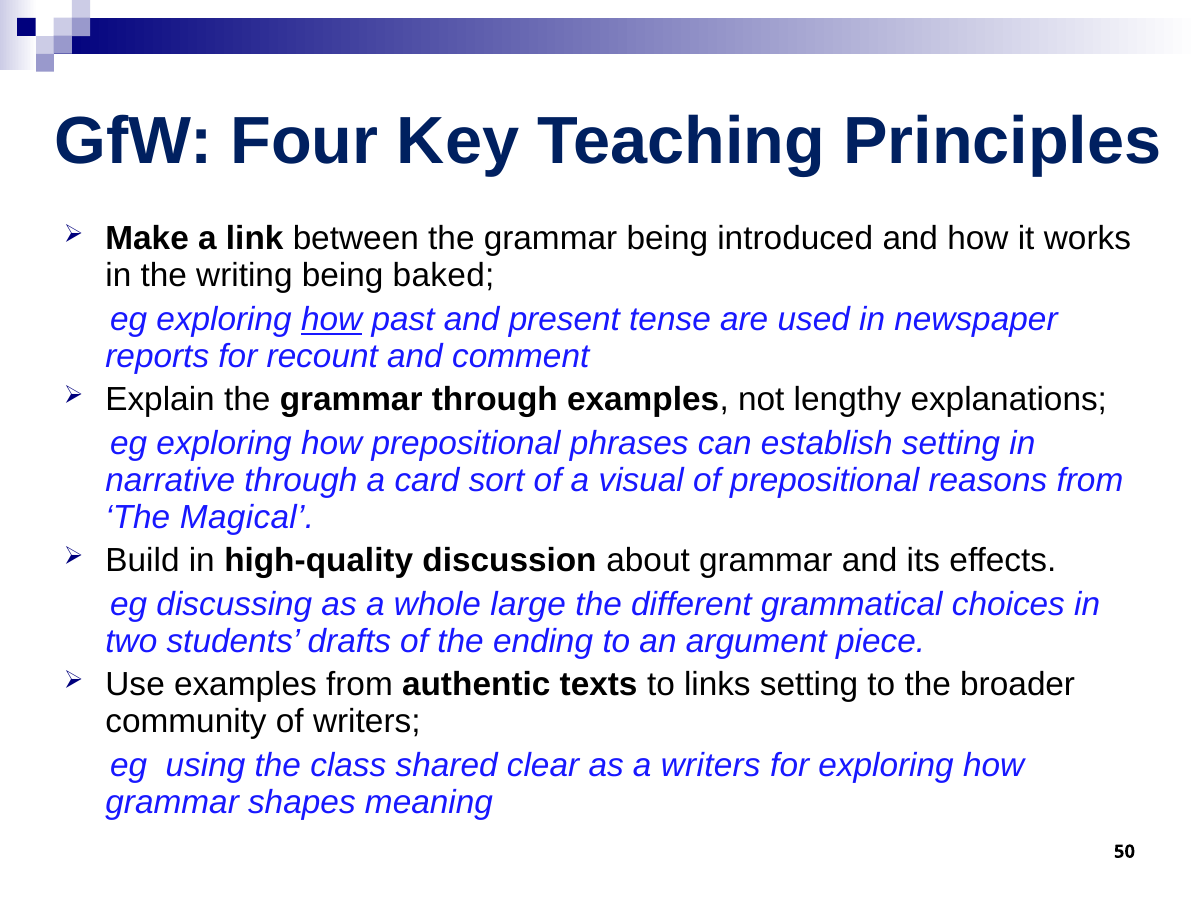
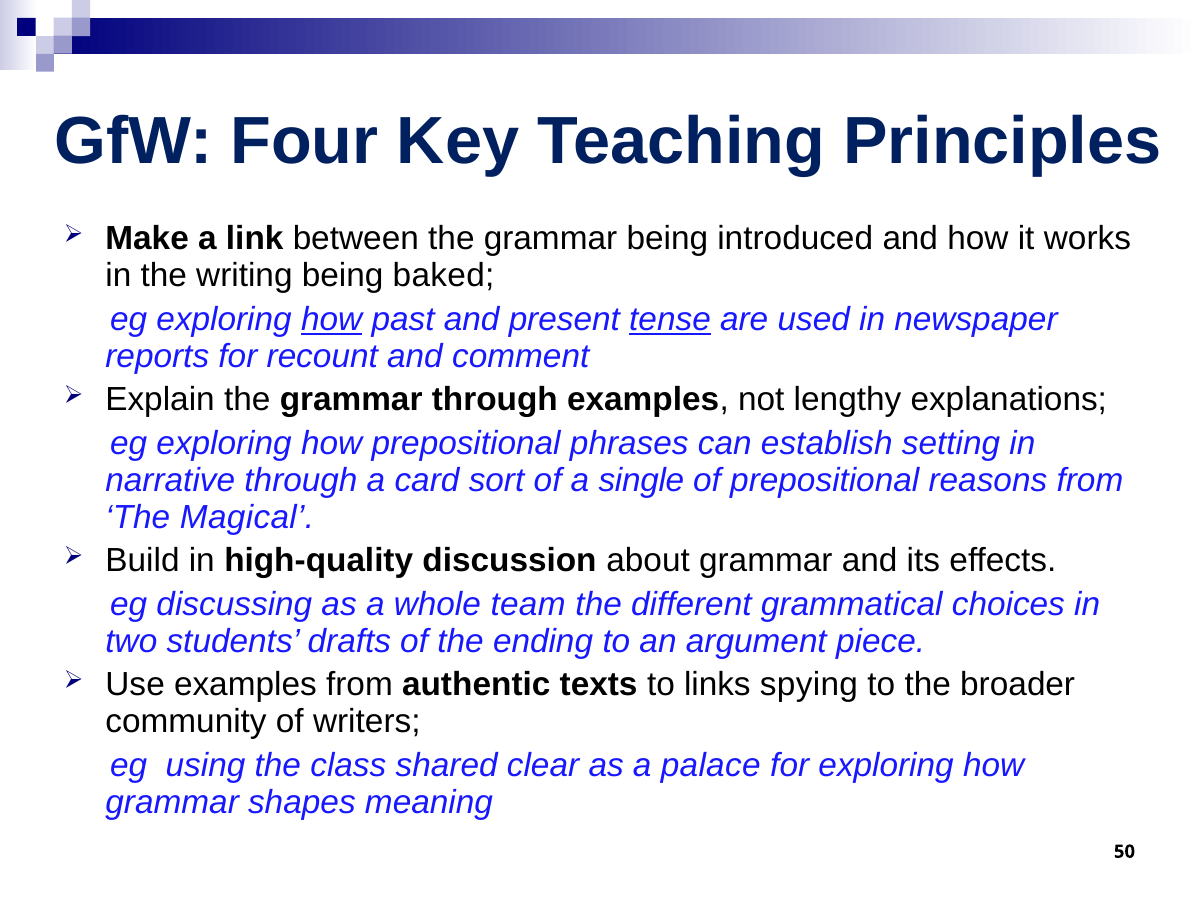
tense underline: none -> present
visual: visual -> single
large: large -> team
links setting: setting -> spying
a writers: writers -> palace
